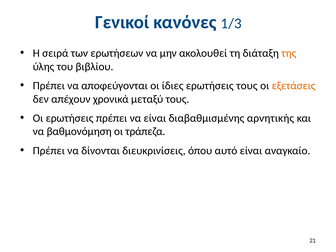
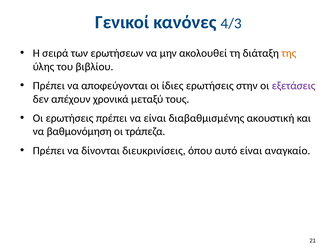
1/3: 1/3 -> 4/3
ερωτήσεις τους: τους -> στην
εξετάσεις colour: orange -> purple
αρνητικής: αρνητικής -> ακουστική
